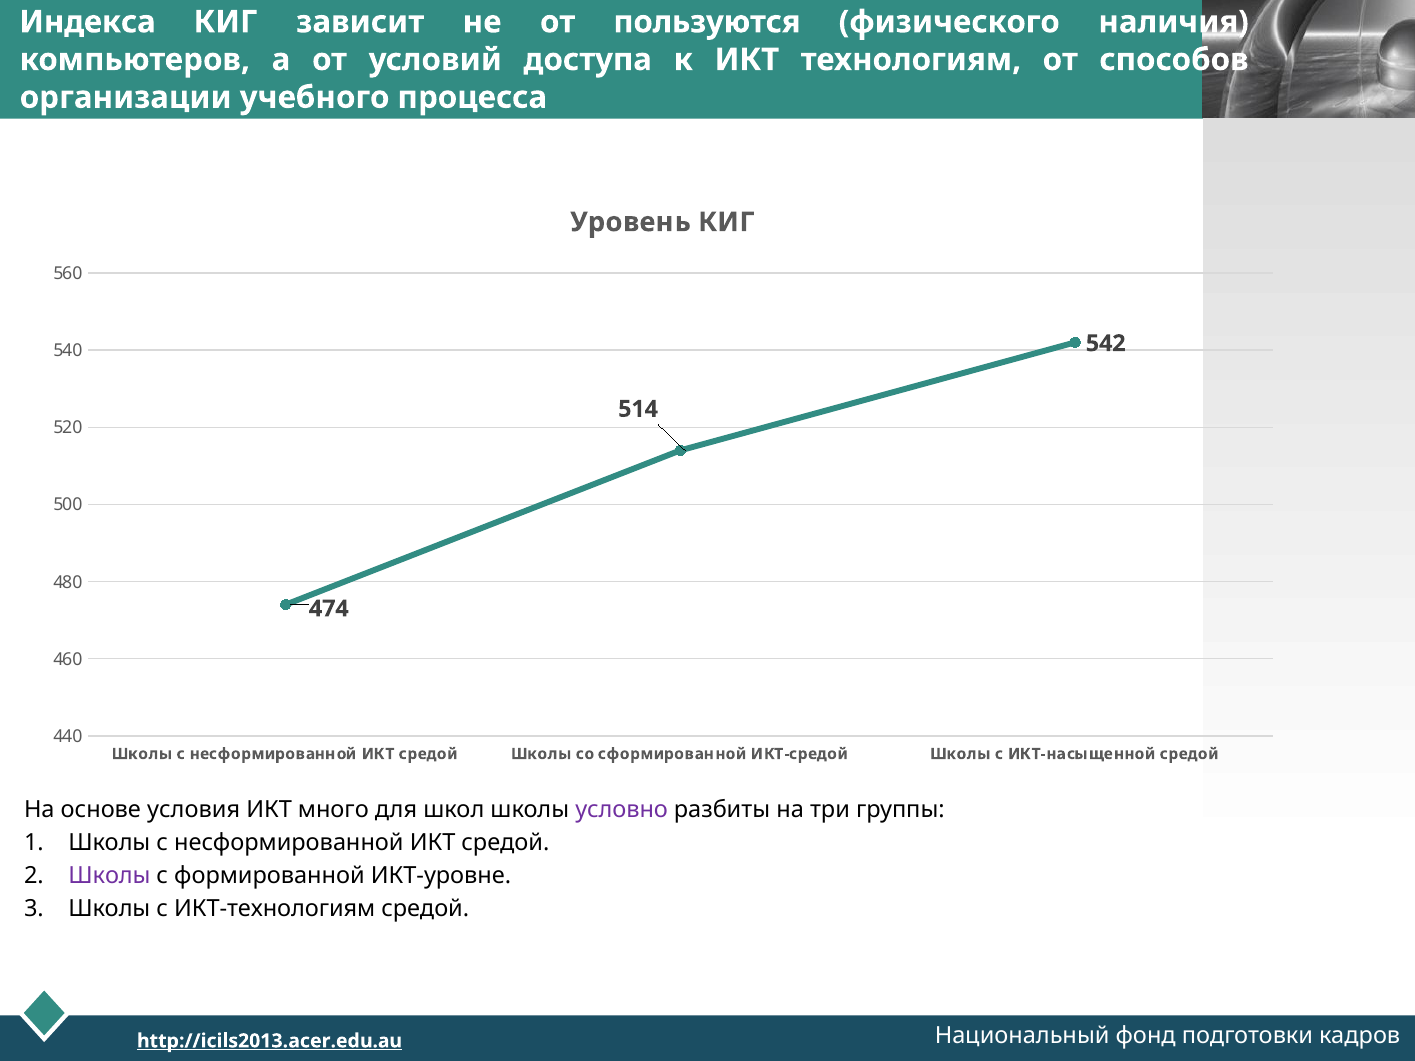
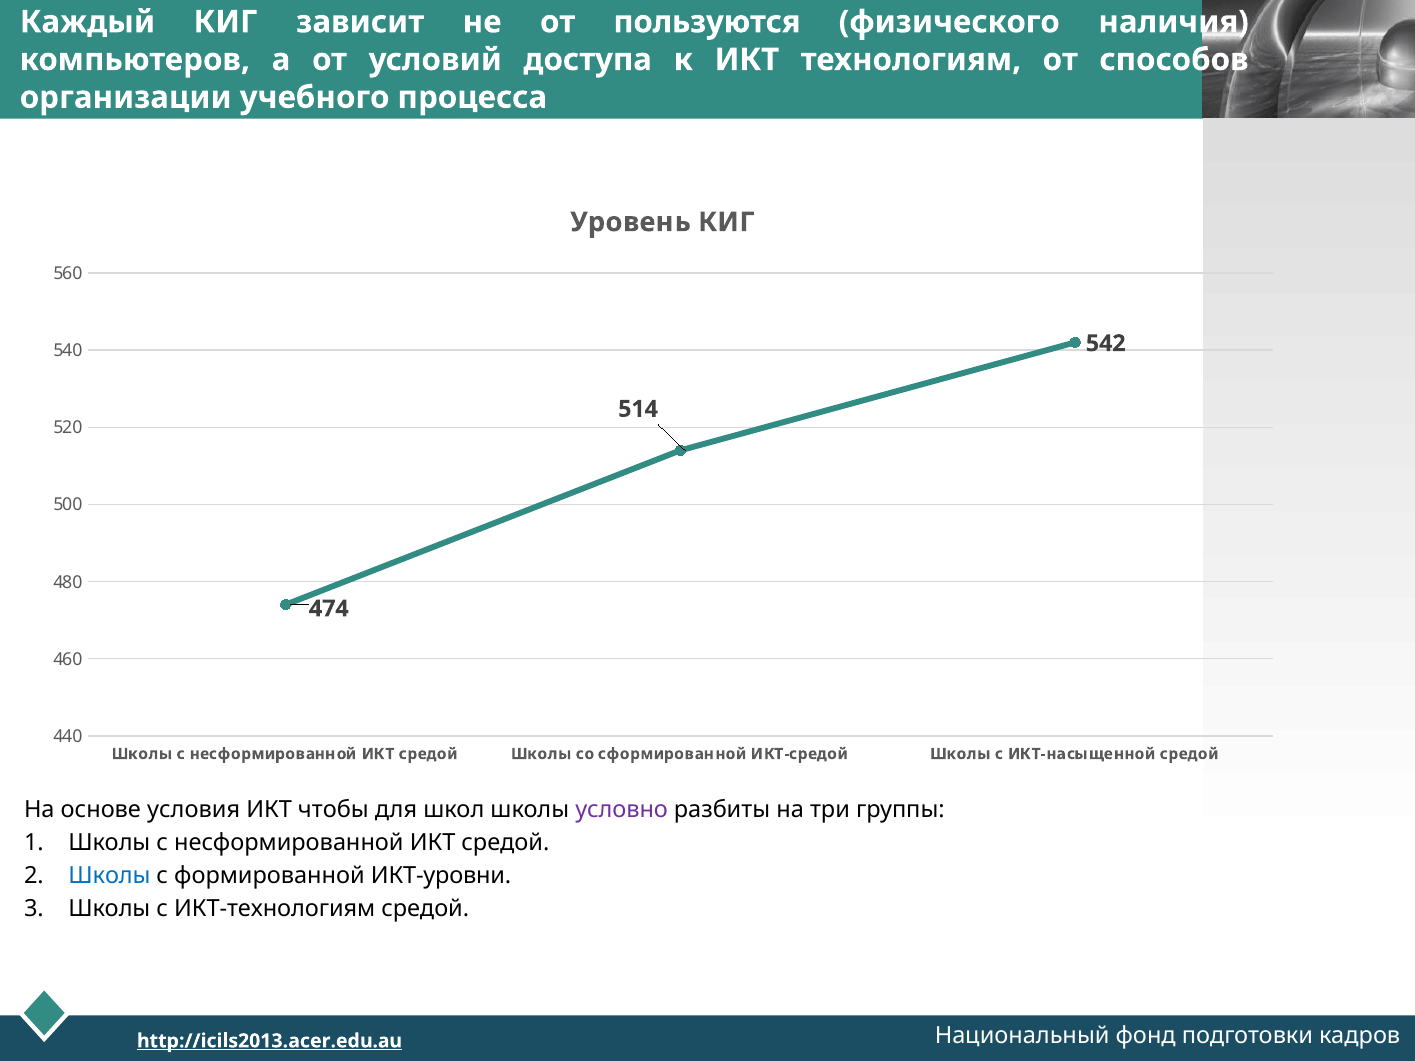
Индекса: Индекса -> Каждый
много: много -> чтобы
Школы at (109, 876) colour: purple -> blue
ИКТ-уровне: ИКТ-уровне -> ИКТ-уровни
